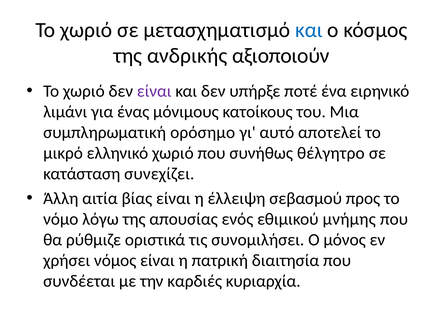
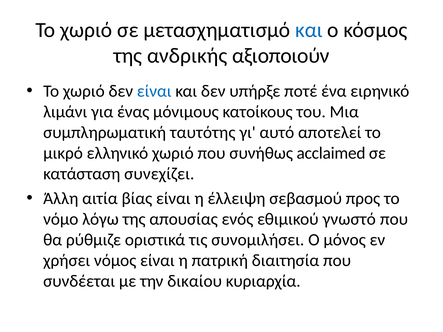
είναι at (154, 91) colour: purple -> blue
ορόσημο: ορόσημο -> ταυτότης
θέλγητρο: θέλγητρο -> acclaimed
μνήμης: μνήμης -> γνωστό
καρδιές: καρδιές -> δικαίου
